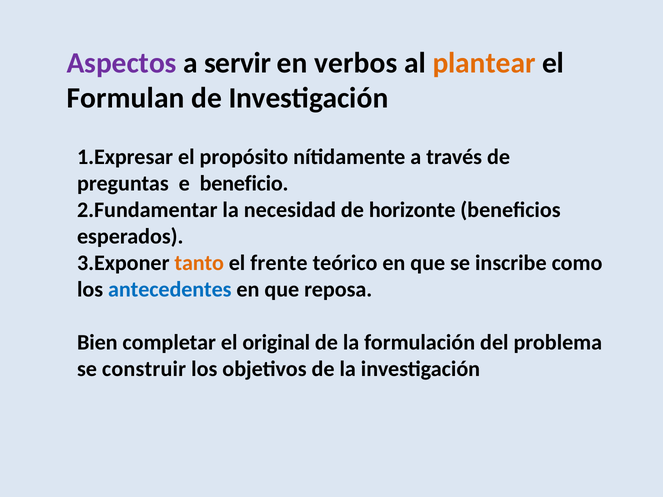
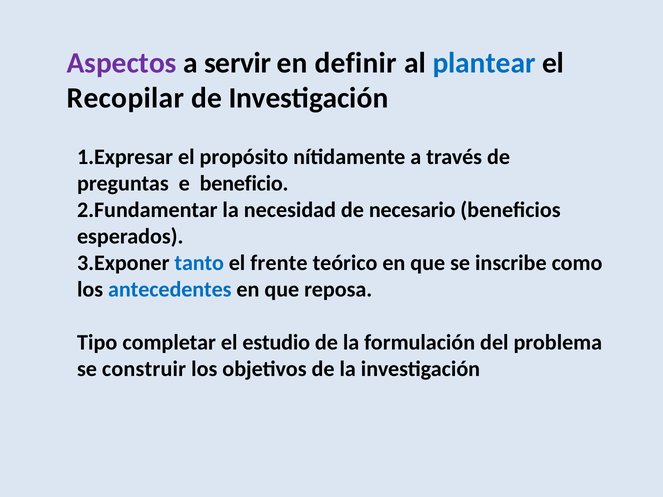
verbos: verbos -> definir
plantear colour: orange -> blue
Formulan: Formulan -> Recopilar
horizonte: horizonte -> necesario
tanto colour: orange -> blue
Bien: Bien -> Tipo
original: original -> estudio
